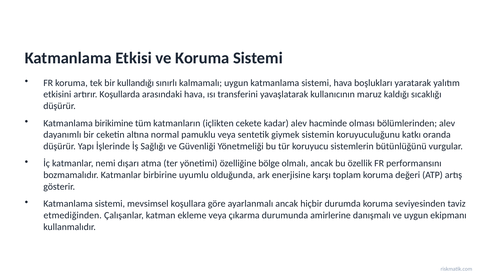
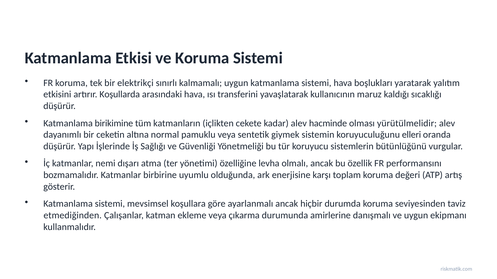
kullandığı: kullandığı -> elektrikçi
bölümlerinden: bölümlerinden -> yürütülmelidir
katkı: katkı -> elleri
bölge: bölge -> levha
